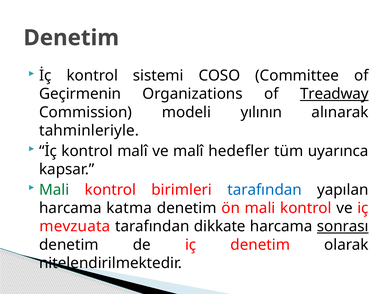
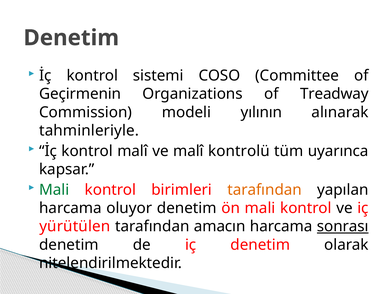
Treadway underline: present -> none
hedefler: hedefler -> kontrolü
tarafından at (265, 190) colour: blue -> orange
katma: katma -> oluyor
mevzuata: mevzuata -> yürütülen
dikkate: dikkate -> amacın
